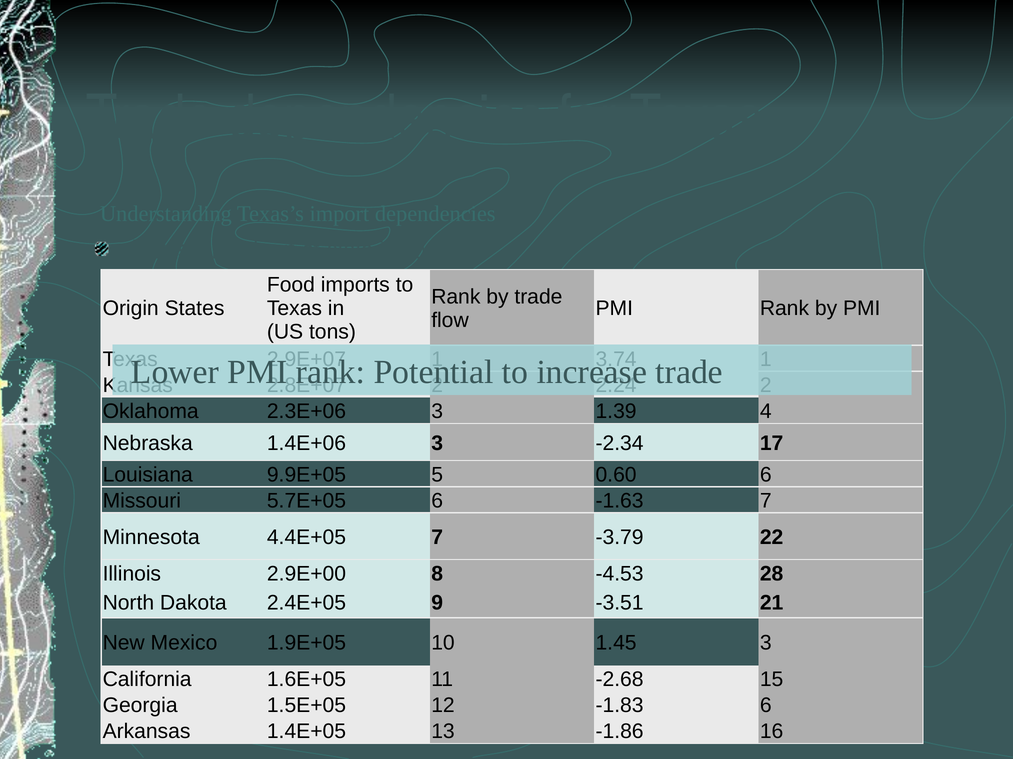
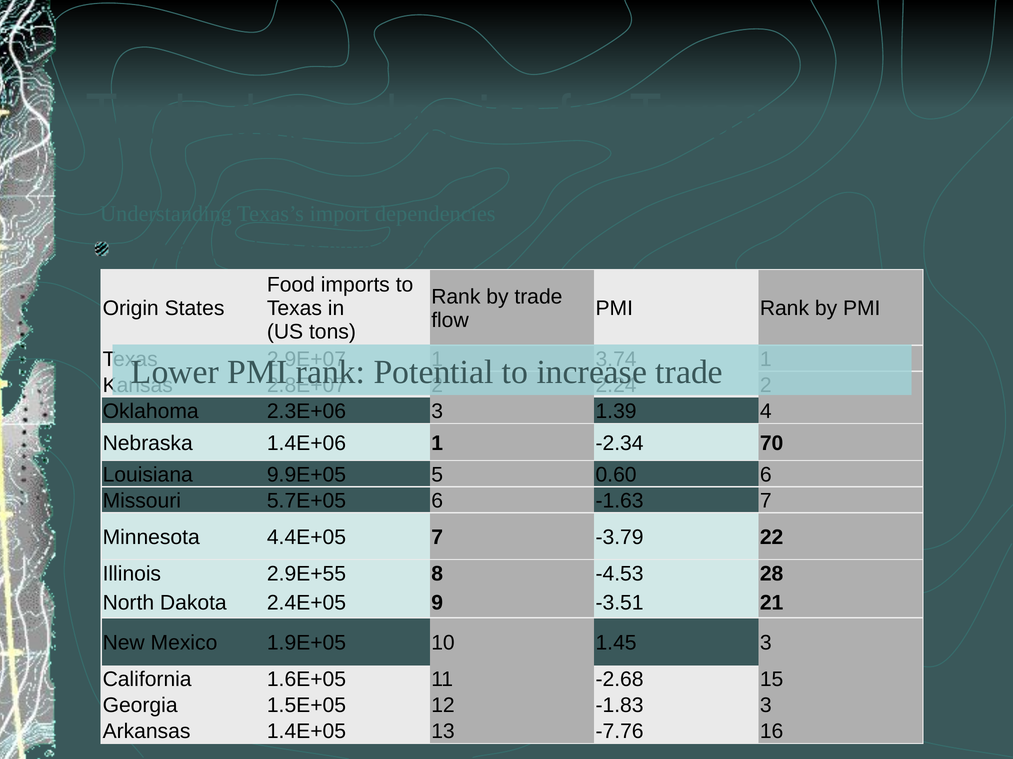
1.4E+06 3: 3 -> 1
17: 17 -> 70
2.9E+00: 2.9E+00 -> 2.9E+55
-1.83 6: 6 -> 3
-1.86: -1.86 -> -7.76
